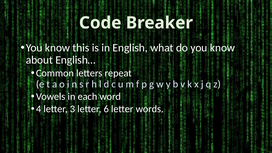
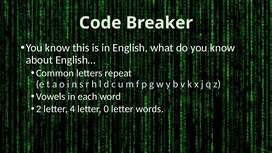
4: 4 -> 2
3: 3 -> 4
6: 6 -> 0
